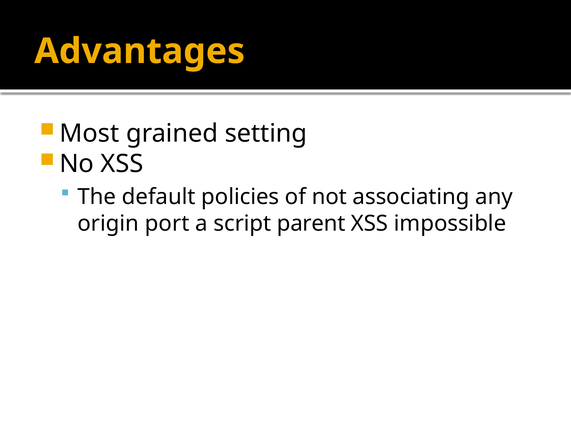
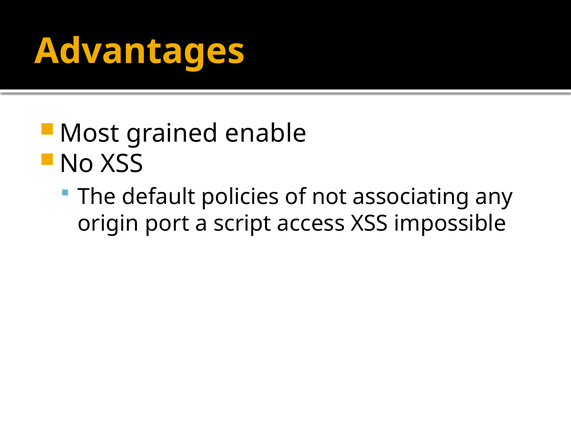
setting: setting -> enable
parent: parent -> access
